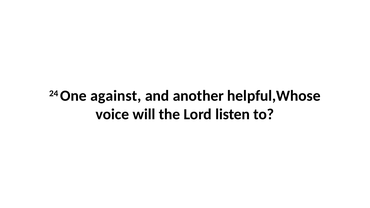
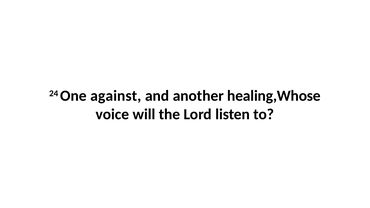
helpful,Whose: helpful,Whose -> healing,Whose
